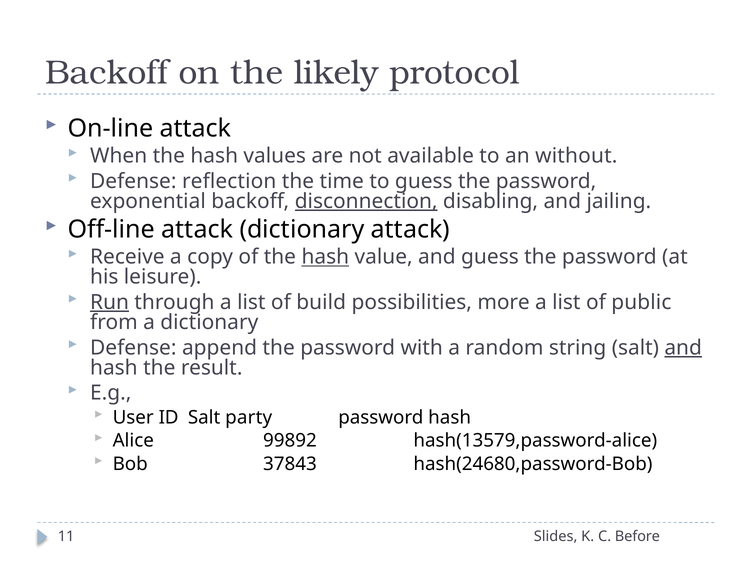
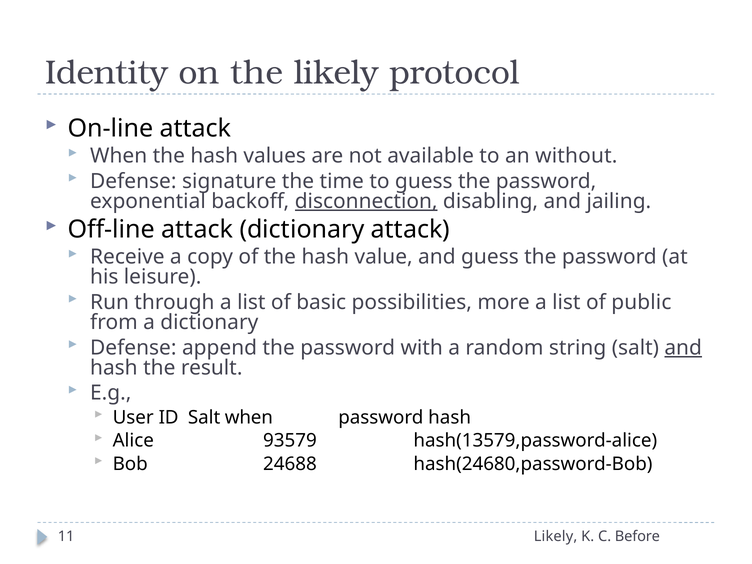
Backoff at (106, 73): Backoff -> Identity
reflection: reflection -> signature
hash at (325, 257) underline: present -> none
Run underline: present -> none
build: build -> basic
Salt party: party -> when
99892: 99892 -> 93579
37843: 37843 -> 24688
Slides at (556, 536): Slides -> Likely
